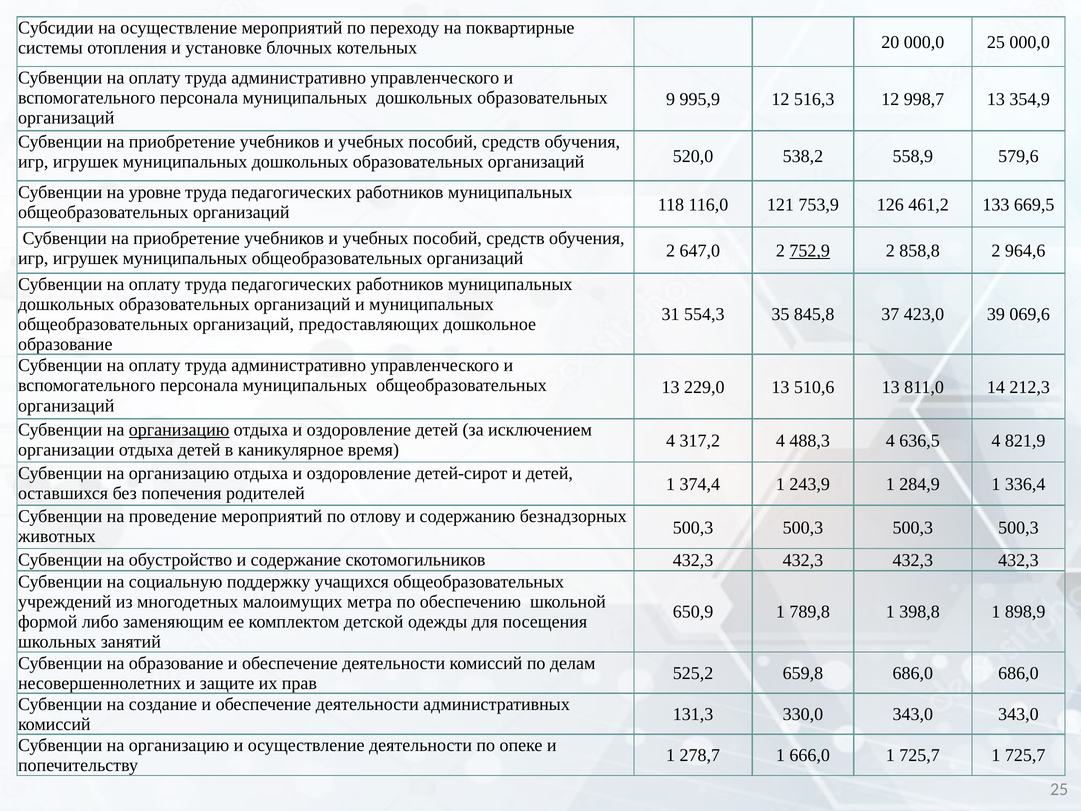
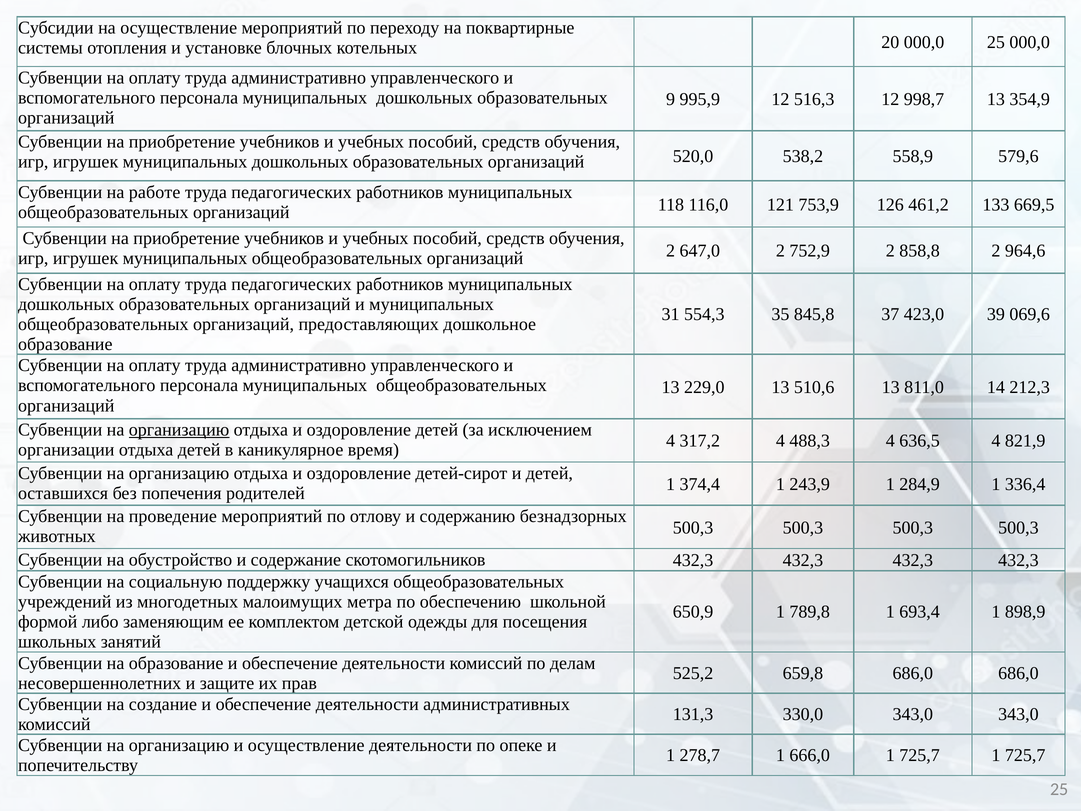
уровне: уровне -> работе
752,9 underline: present -> none
398,8: 398,8 -> 693,4
